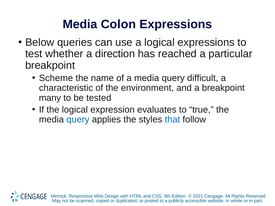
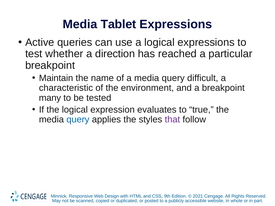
Colon: Colon -> Tablet
Below: Below -> Active
Scheme: Scheme -> Maintain
that colour: blue -> purple
